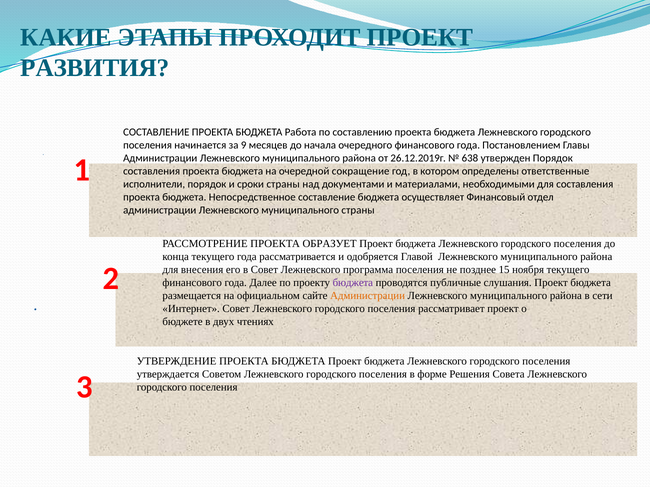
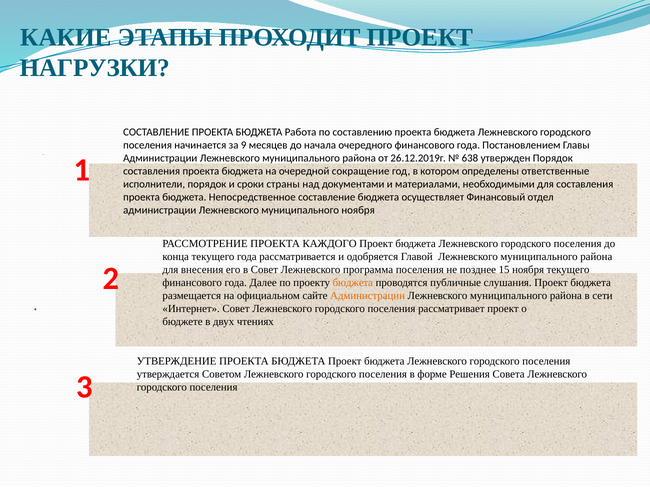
РАЗВИТИЯ: РАЗВИТИЯ -> НАГРУЗКИ
муниципального страны: страны -> ноября
ОБРАЗУЕТ: ОБРАЗУЕТ -> КАЖДОГО
бюджета at (353, 283) colour: purple -> orange
